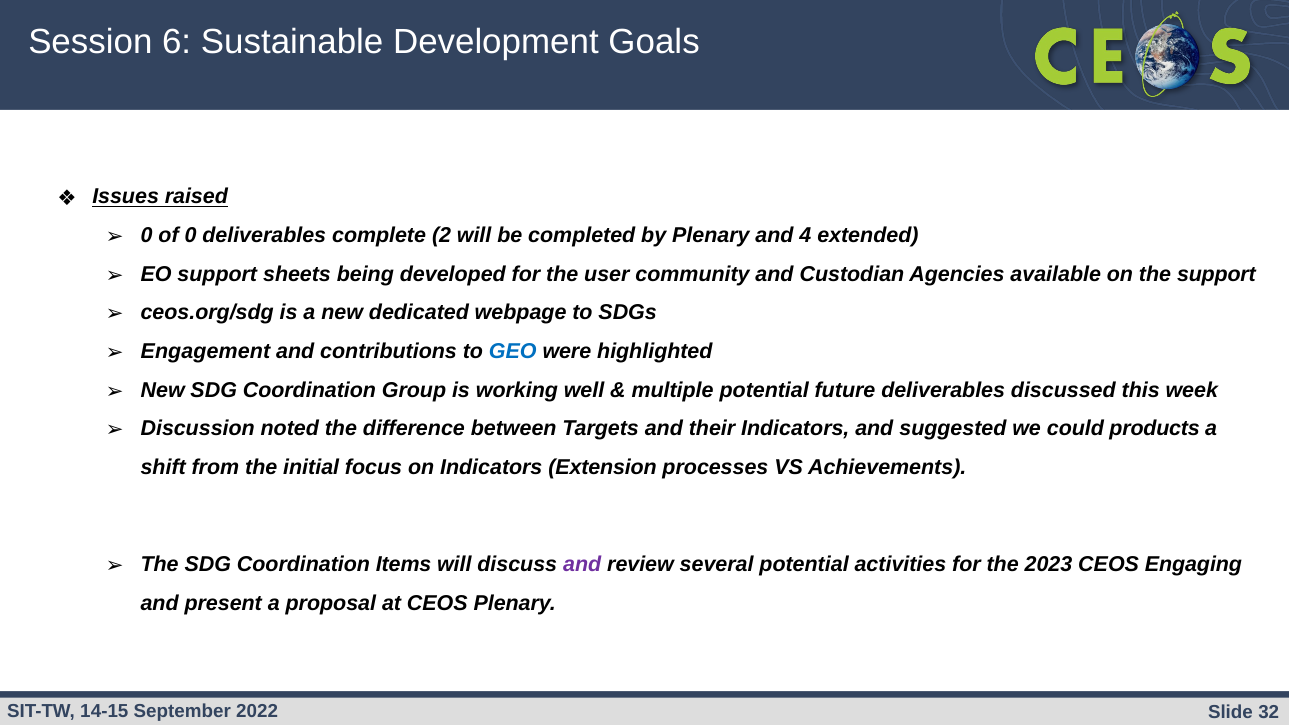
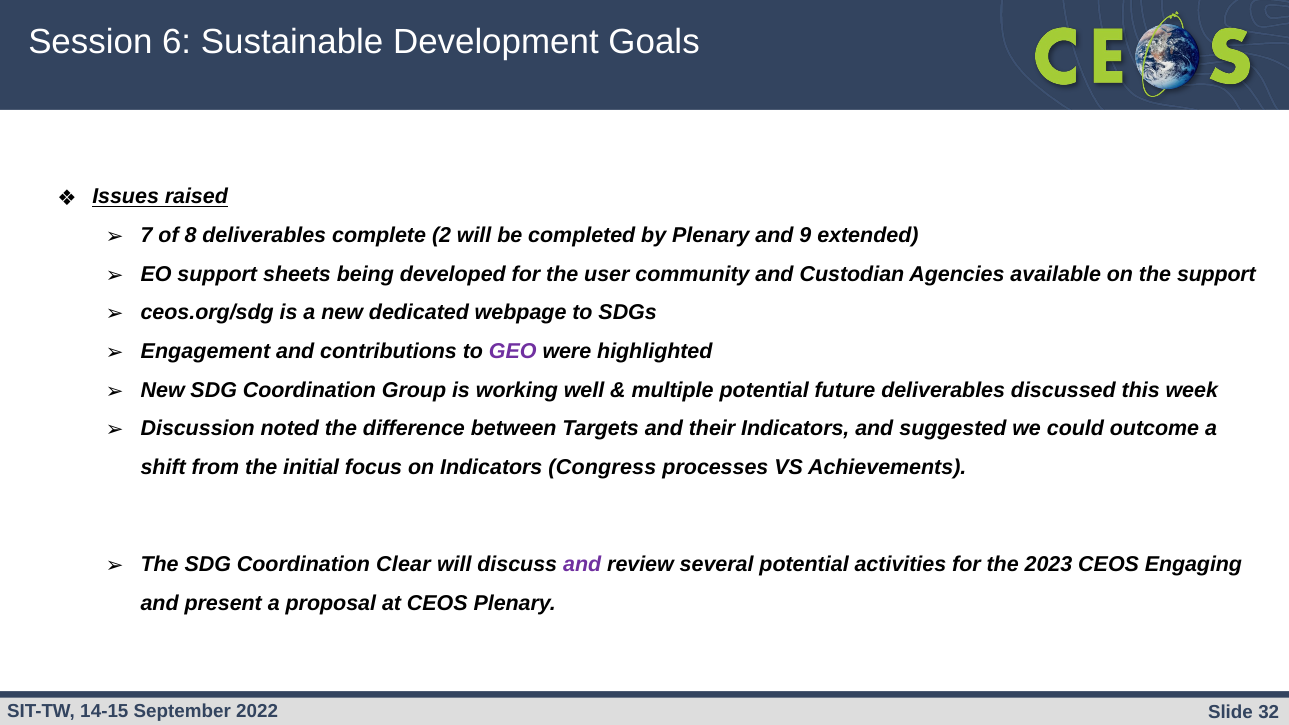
0 at (147, 235): 0 -> 7
of 0: 0 -> 8
4: 4 -> 9
GEO colour: blue -> purple
products: products -> outcome
Extension: Extension -> Congress
Items: Items -> Clear
